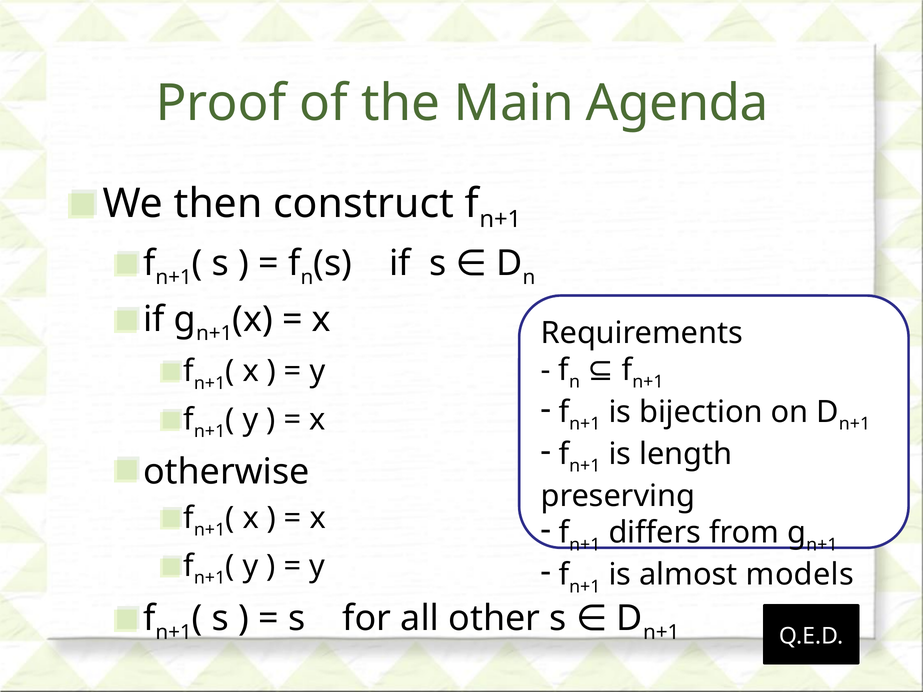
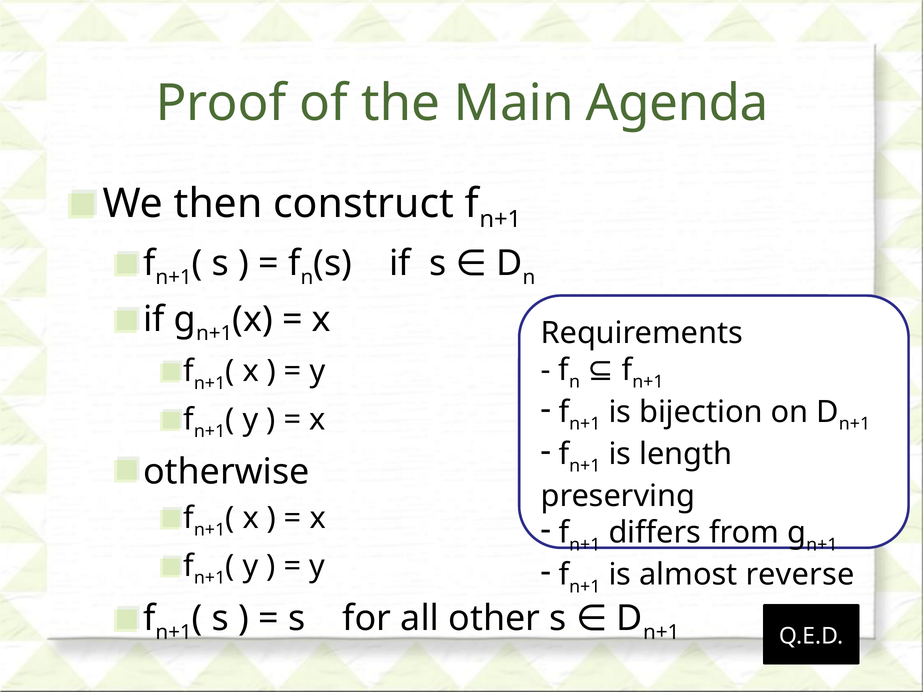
models: models -> reverse
